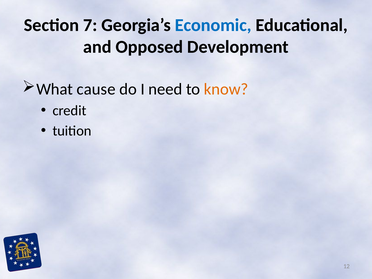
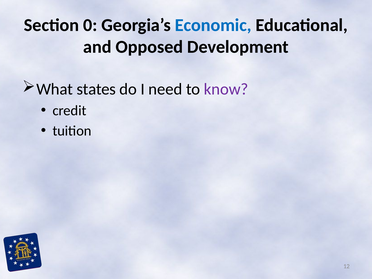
7: 7 -> 0
cause: cause -> states
know colour: orange -> purple
